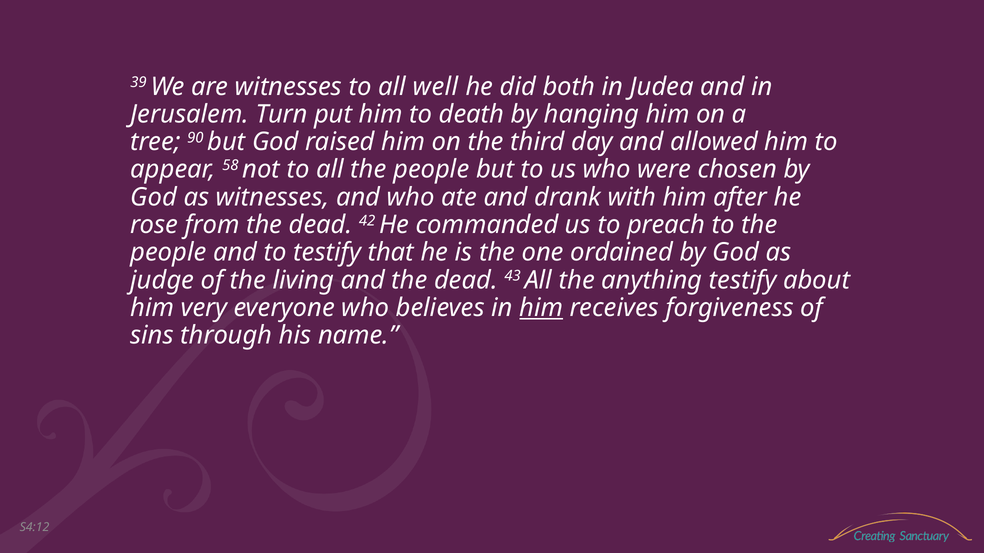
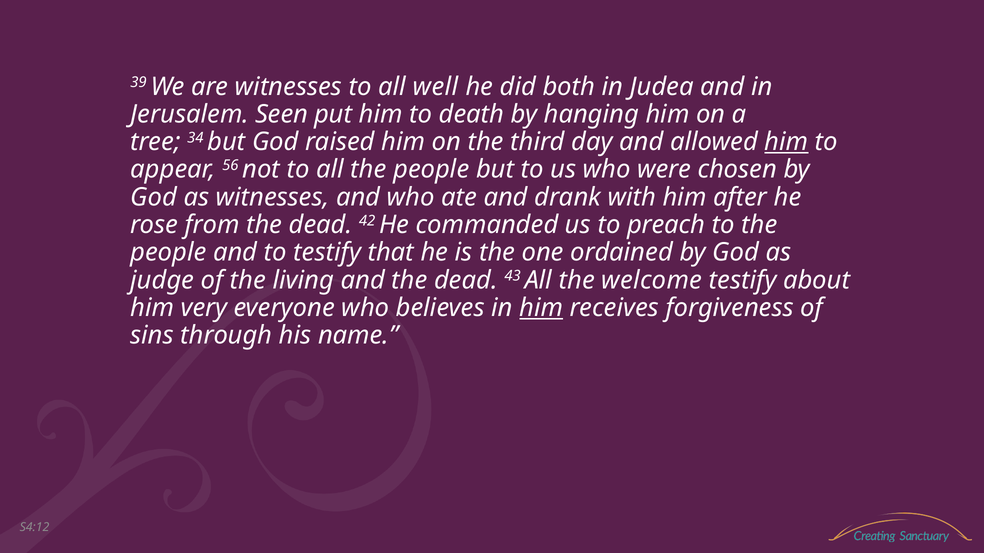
Turn: Turn -> Seen
90: 90 -> 34
him at (786, 142) underline: none -> present
58: 58 -> 56
anything: anything -> welcome
